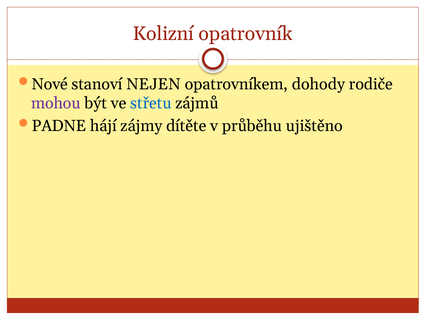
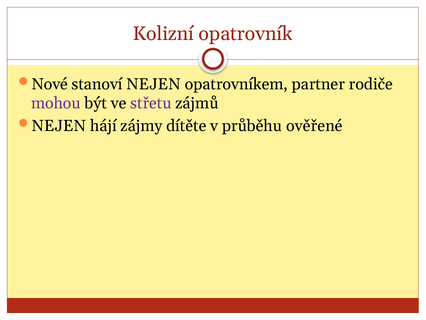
dohody: dohody -> partner
střetu colour: blue -> purple
PADNE at (59, 126): PADNE -> NEJEN
ujištěno: ujištěno -> ověřené
